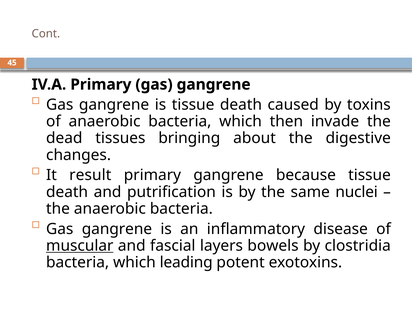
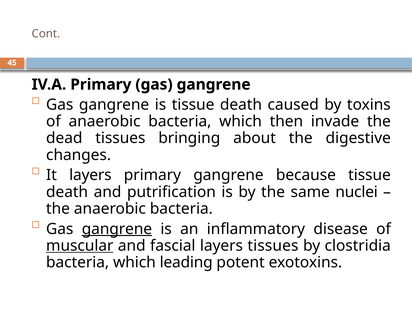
It result: result -> layers
gangrene at (117, 229) underline: none -> present
layers bowels: bowels -> tissues
